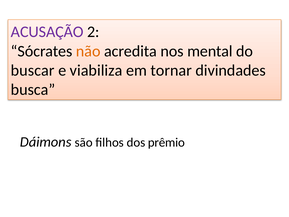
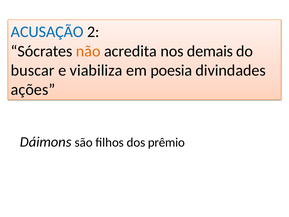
ACUSAÇÃO colour: purple -> blue
mental: mental -> demais
tornar: tornar -> poesia
busca: busca -> ações
